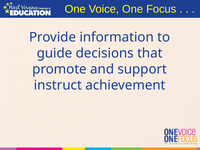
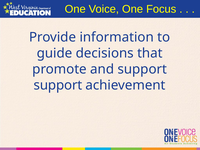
instruct at (58, 85): instruct -> support
